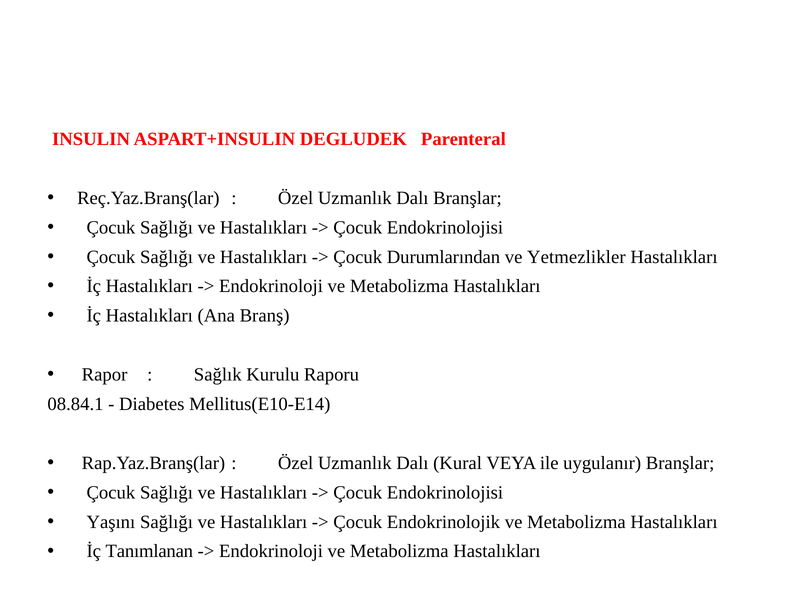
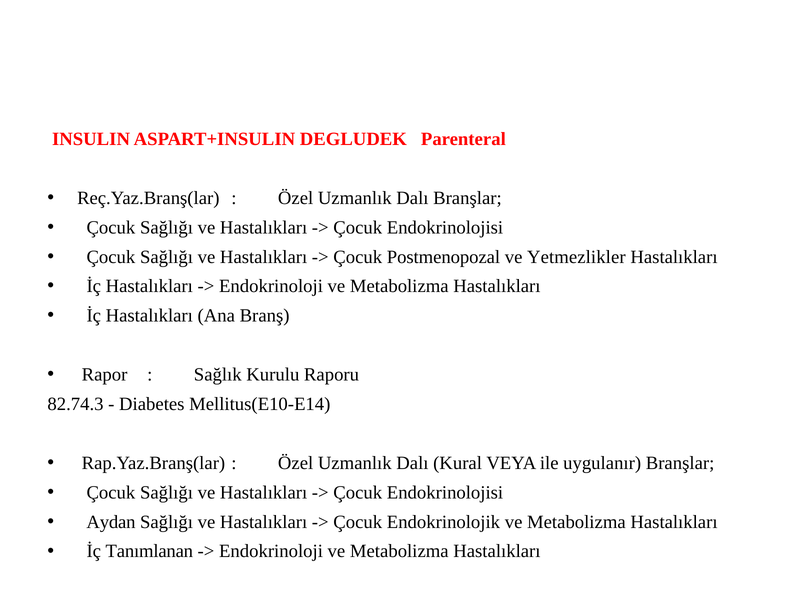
Durumlarından: Durumlarından -> Postmenopozal
08.84.1: 08.84.1 -> 82.74.3
Yaşını: Yaşını -> Aydan
